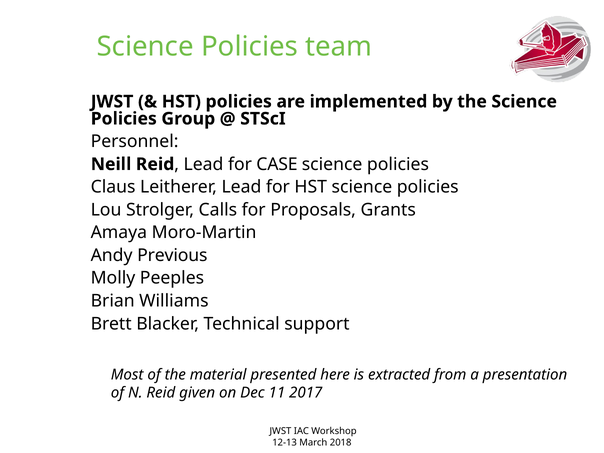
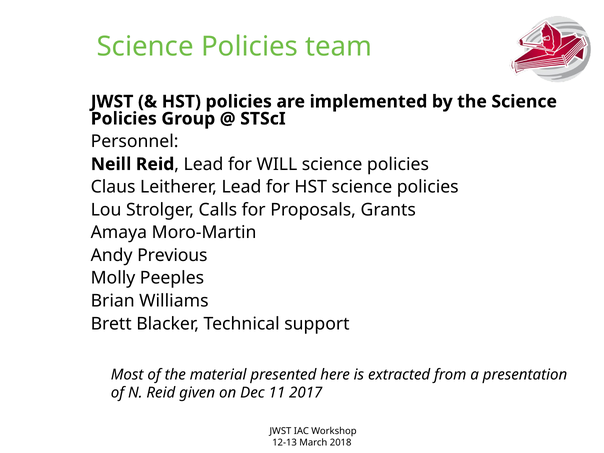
CASE: CASE -> WILL
